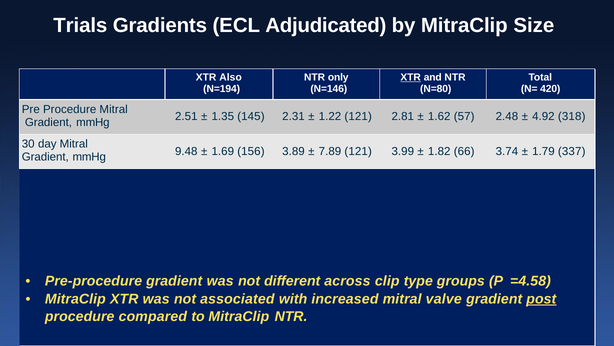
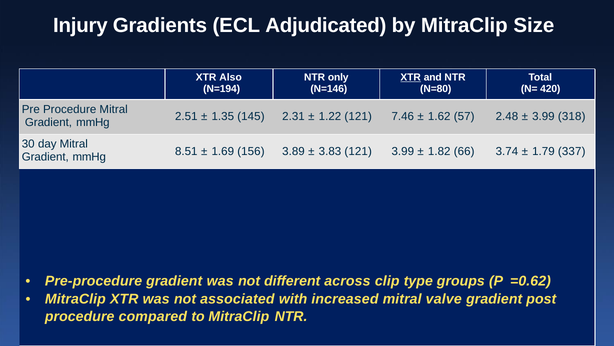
Trials: Trials -> Injury
2.81: 2.81 -> 7.46
4.92 at (543, 116): 4.92 -> 3.99
9.48: 9.48 -> 8.51
7.89: 7.89 -> 3.83
=4.58: =4.58 -> =0.62
post underline: present -> none
